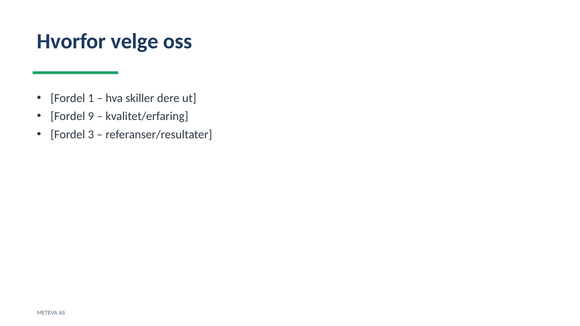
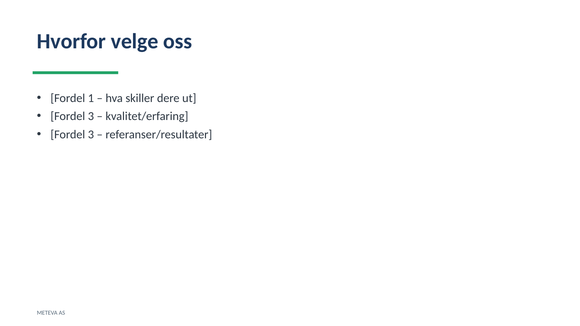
9 at (91, 116): 9 -> 3
